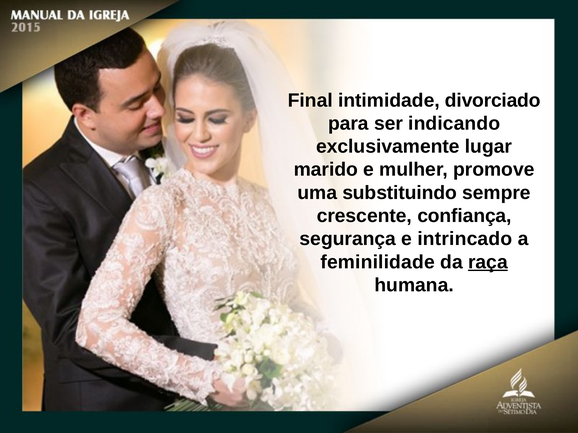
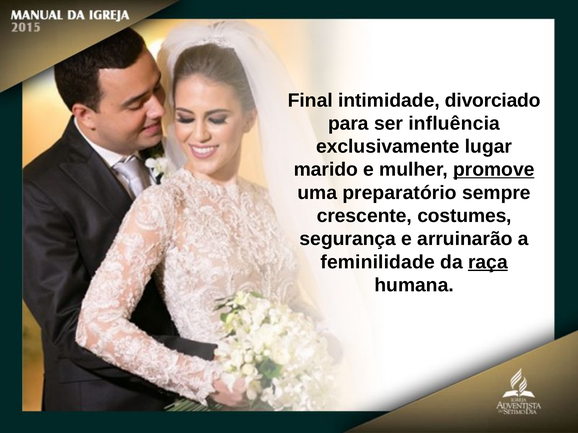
indicando: indicando -> influência
promove underline: none -> present
substituindo: substituindo -> preparatório
confiança: confiança -> costumes
intrincado: intrincado -> arruinarão
